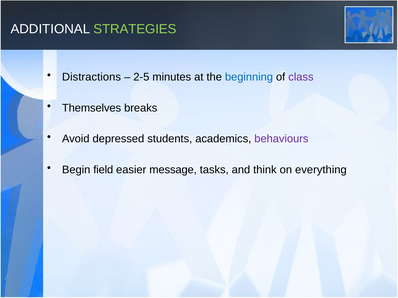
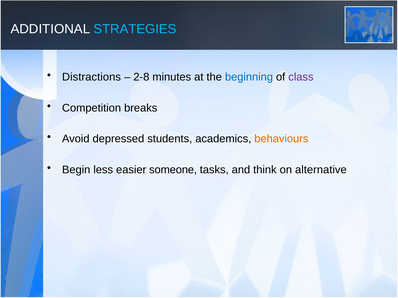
STRATEGIES colour: light green -> light blue
2-5: 2-5 -> 2-8
Themselves: Themselves -> Competition
behaviours colour: purple -> orange
field: field -> less
message: message -> someone
everything: everything -> alternative
